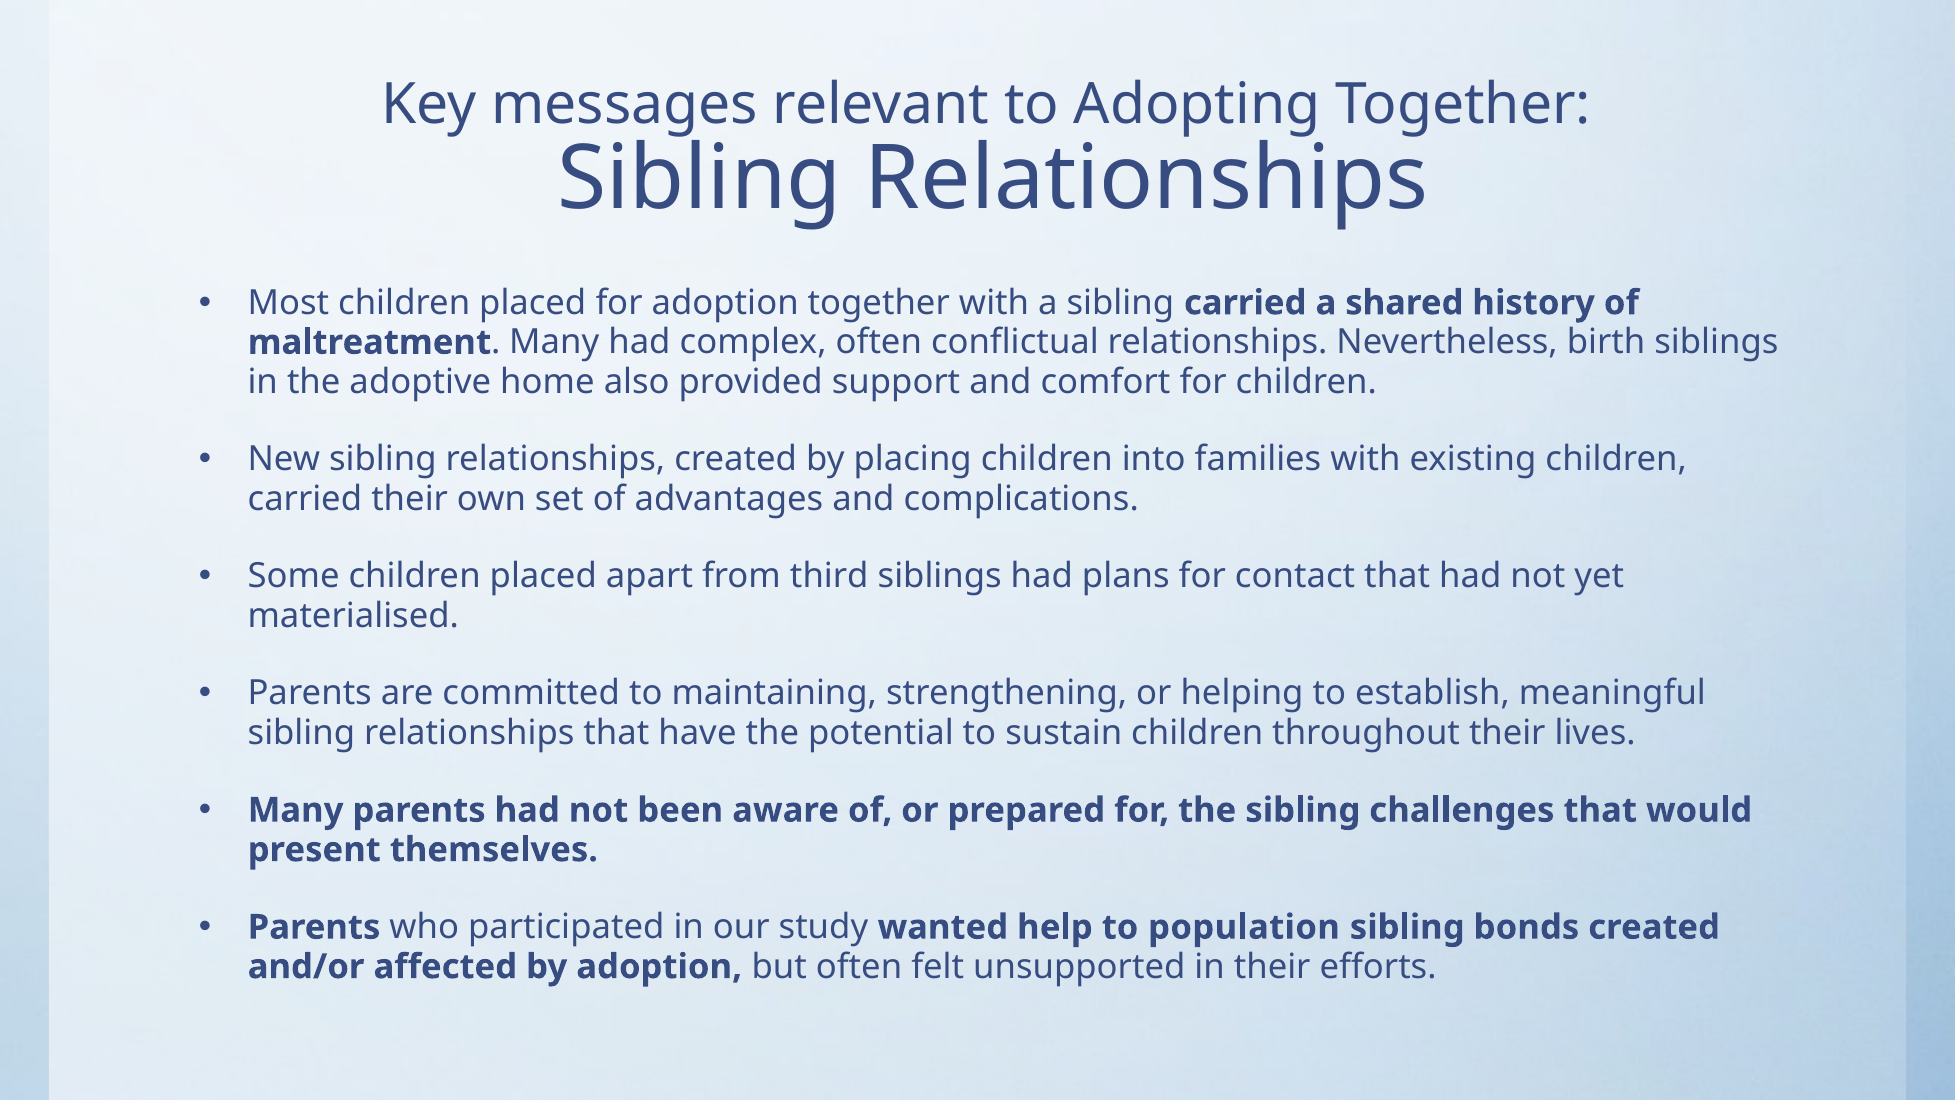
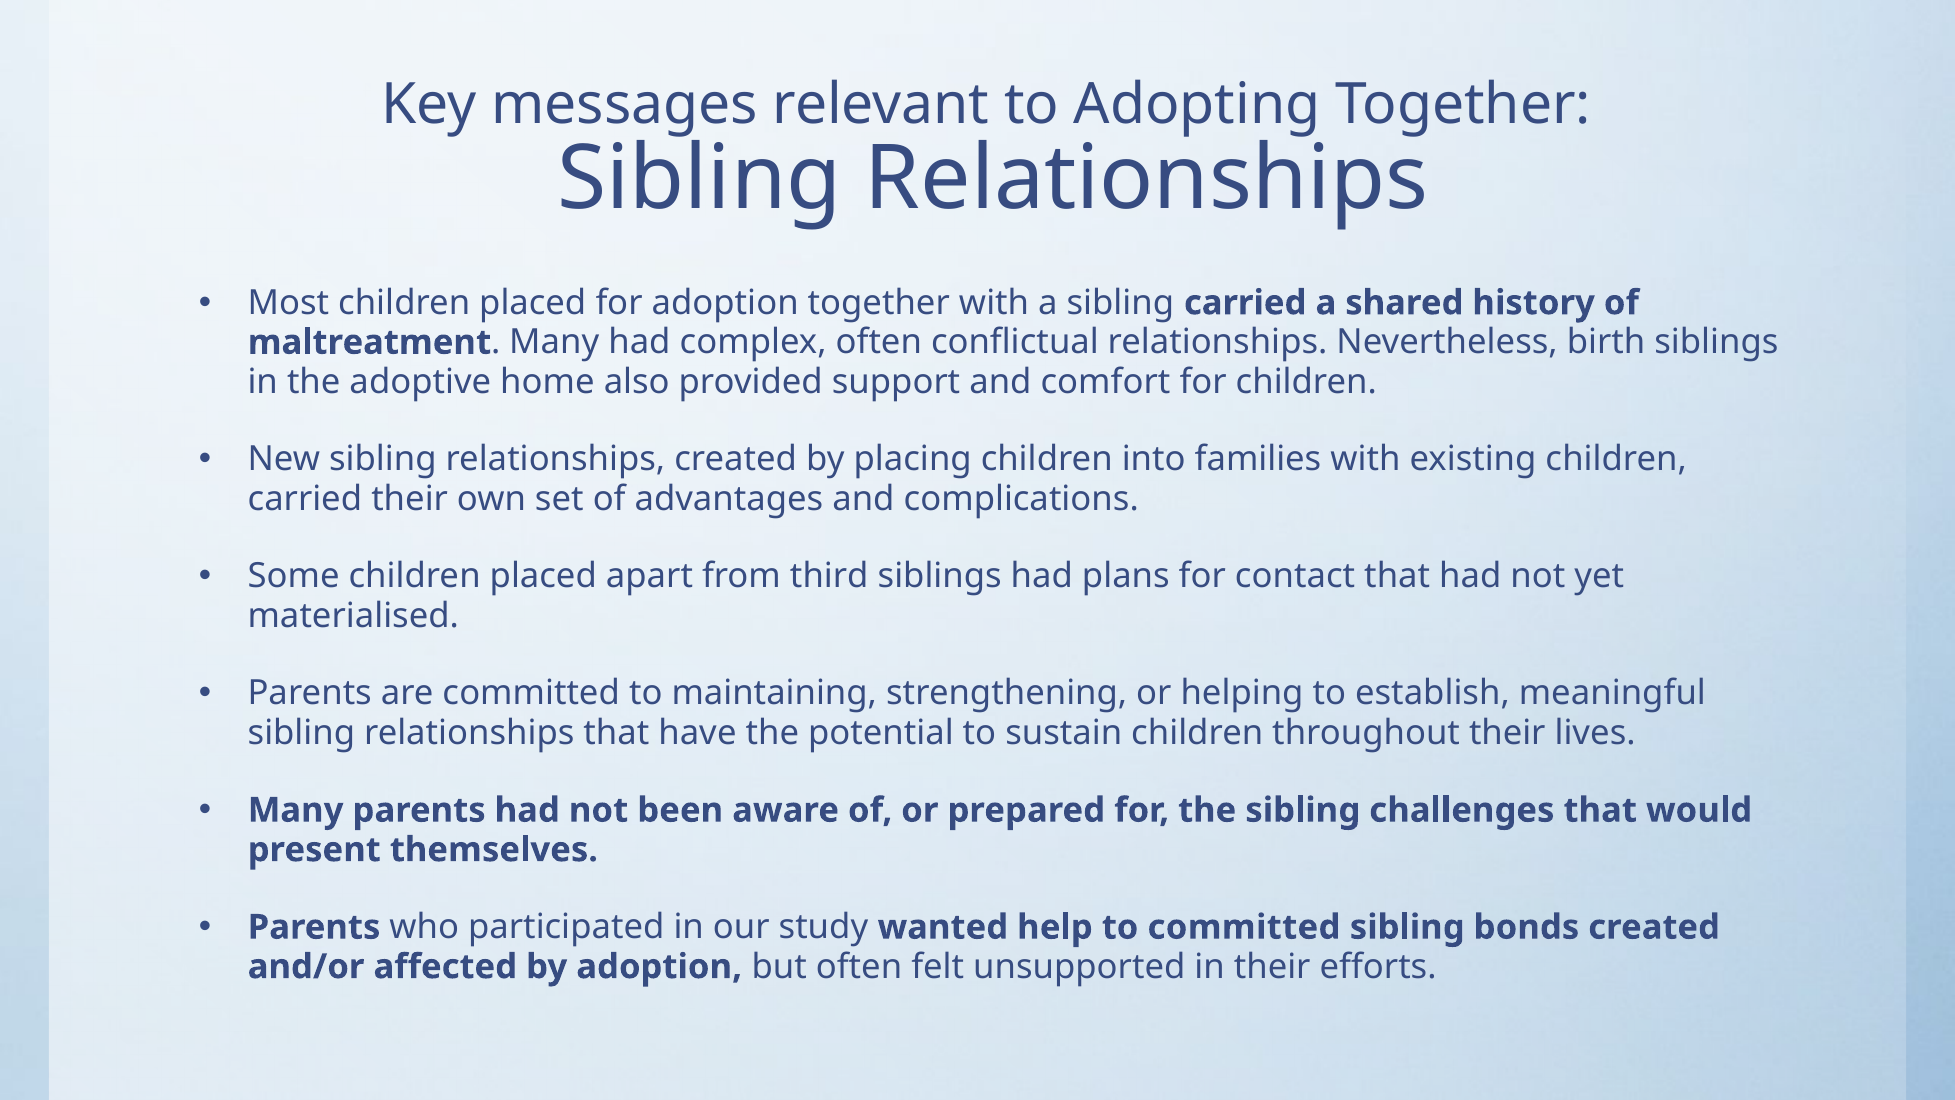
to population: population -> committed
